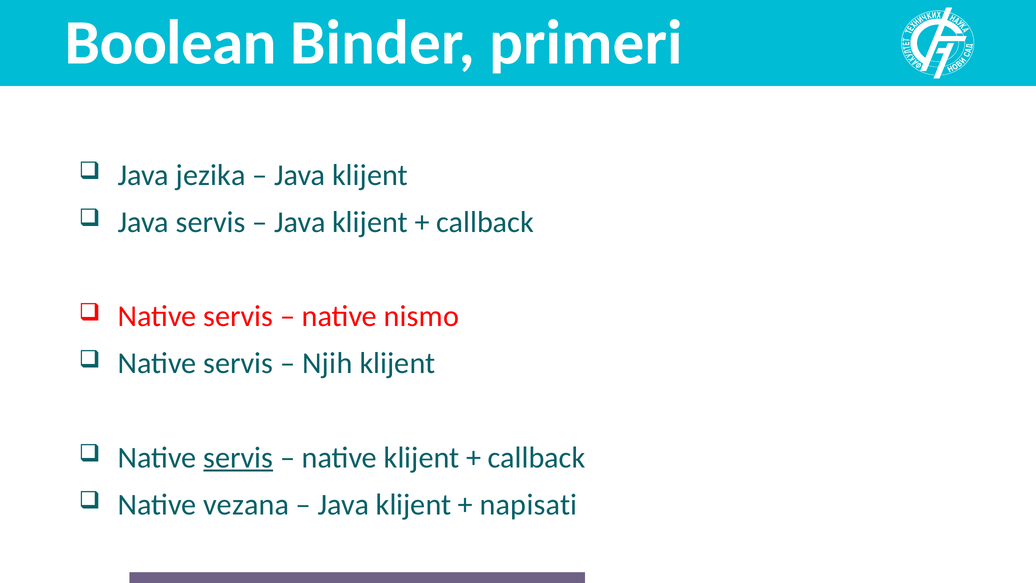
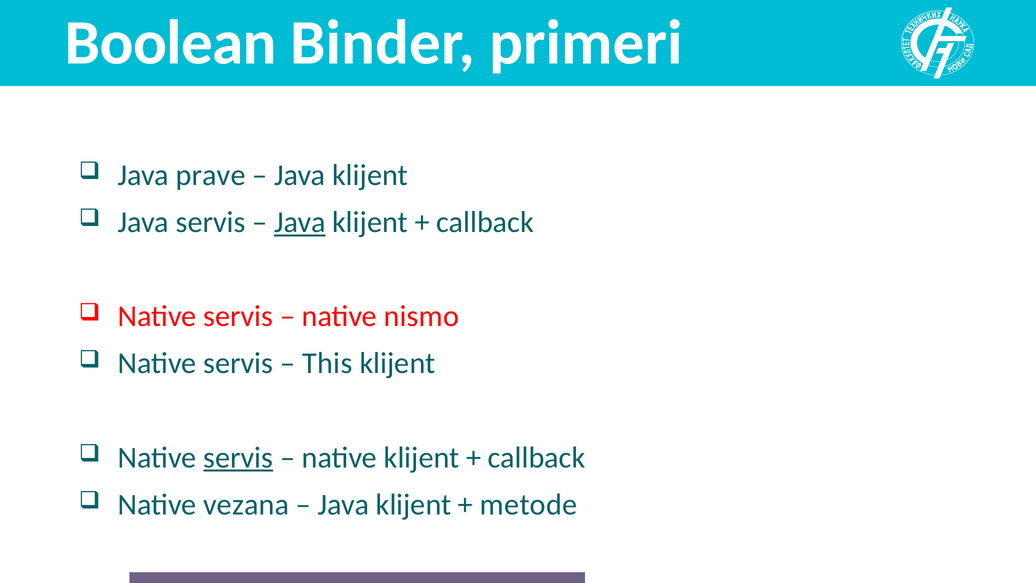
jezika: jezika -> prave
Java at (300, 222) underline: none -> present
Njih: Njih -> This
napisati: napisati -> metode
